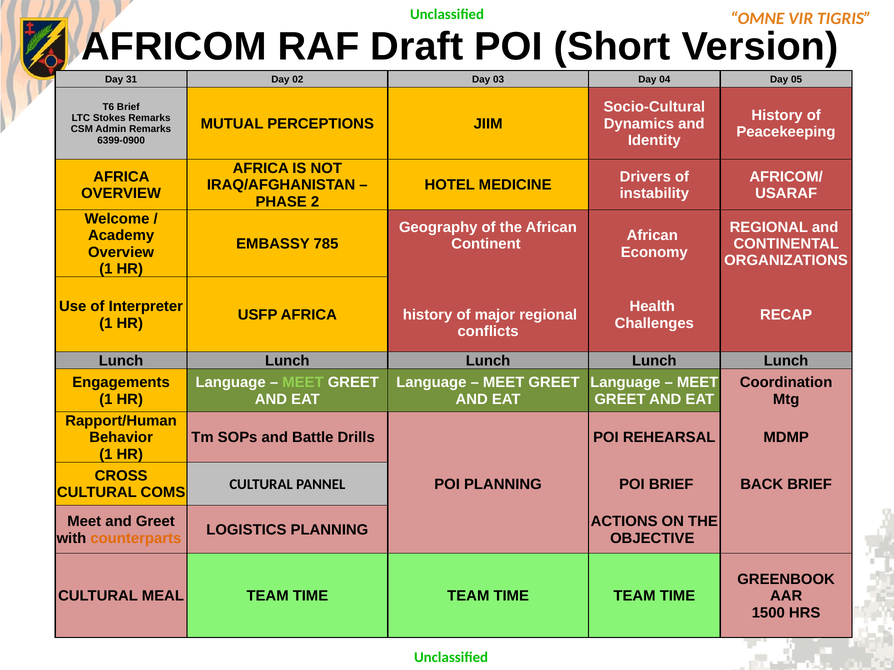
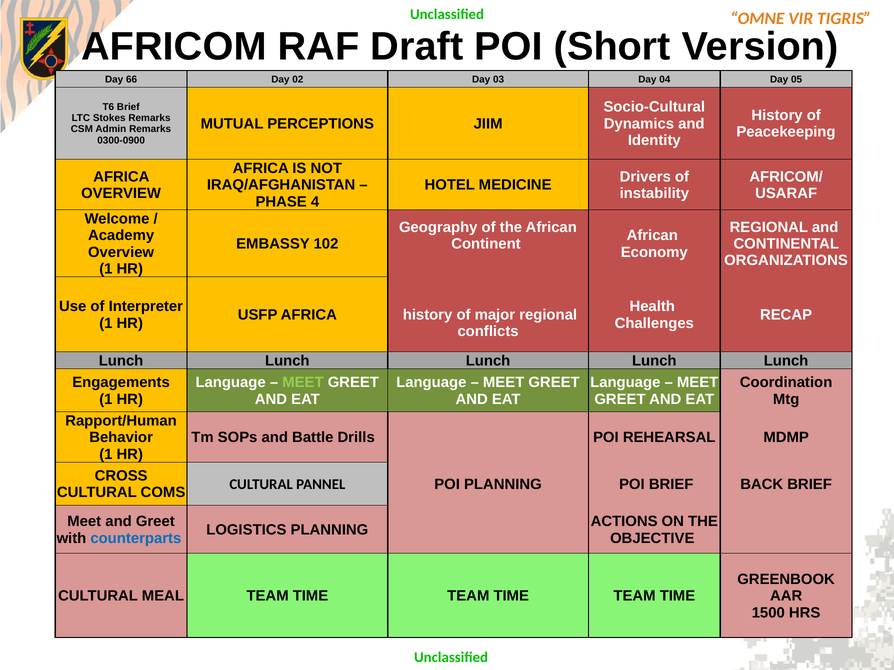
31: 31 -> 66
6399-0900: 6399-0900 -> 0300-0900
2: 2 -> 4
785: 785 -> 102
counterparts colour: orange -> blue
